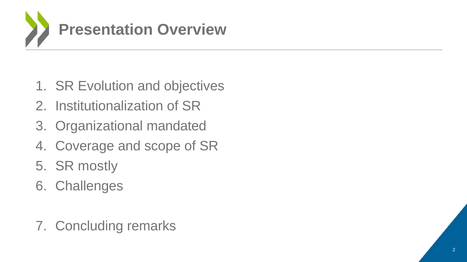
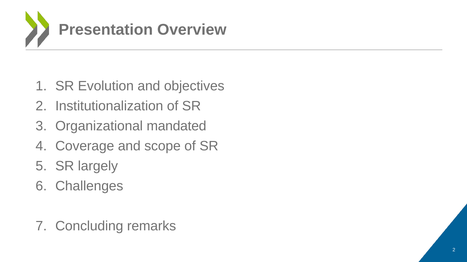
mostly: mostly -> largely
